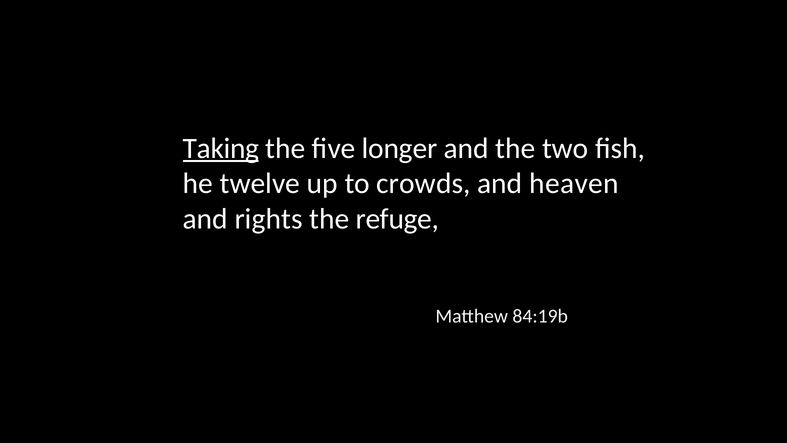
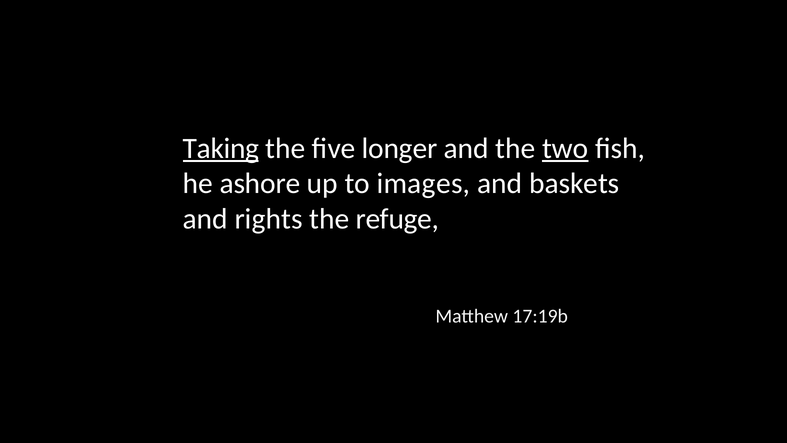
two underline: none -> present
twelve: twelve -> ashore
crowds: crowds -> images
heaven: heaven -> baskets
84:19b: 84:19b -> 17:19b
